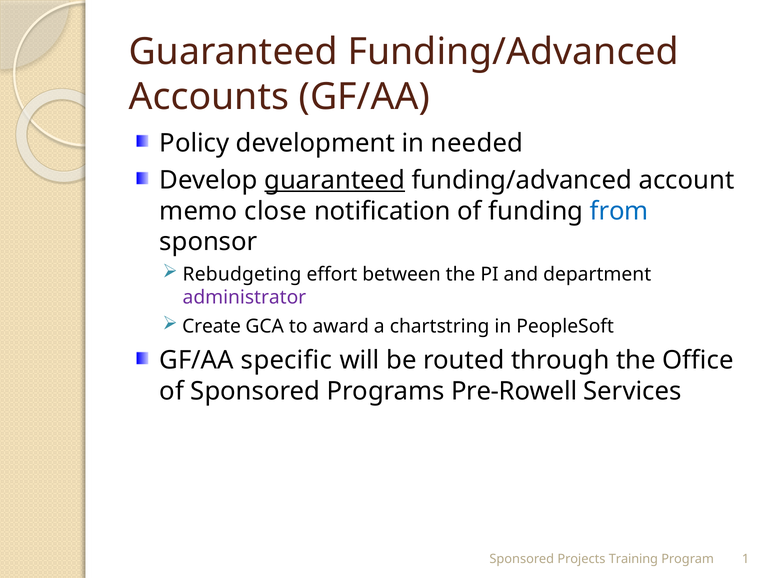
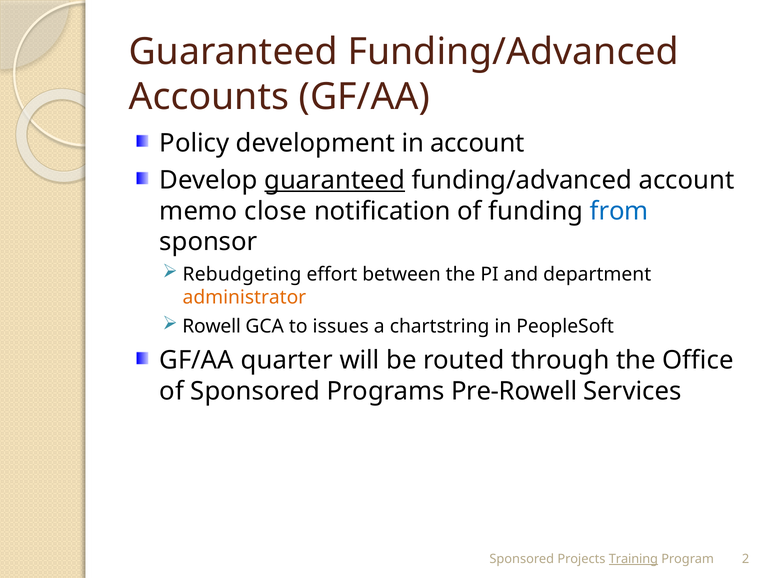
in needed: needed -> account
administrator colour: purple -> orange
Create: Create -> Rowell
award: award -> issues
specific: specific -> quarter
Training underline: none -> present
1: 1 -> 2
